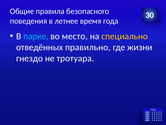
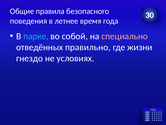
место: место -> собой
специально colour: yellow -> pink
тротуара: тротуара -> условиях
